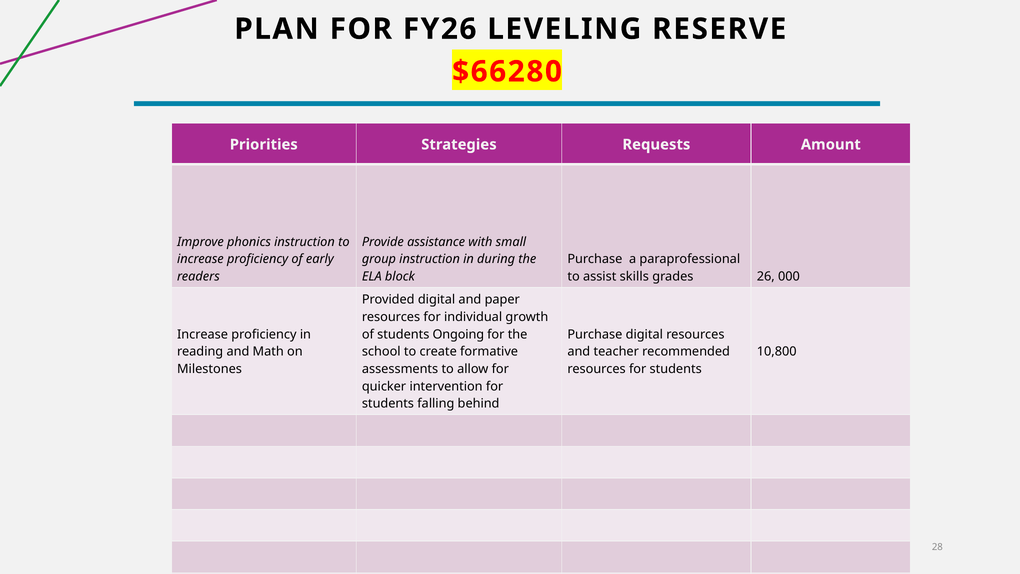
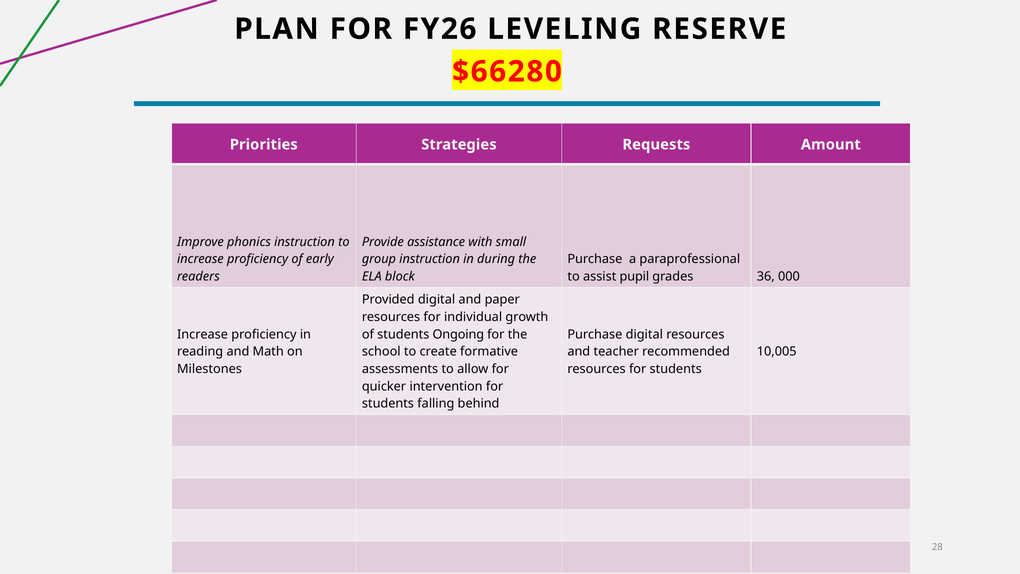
skills: skills -> pupil
26: 26 -> 36
10,800: 10,800 -> 10,005
